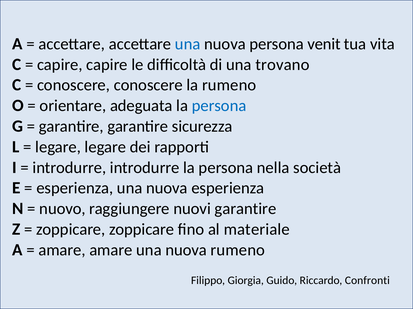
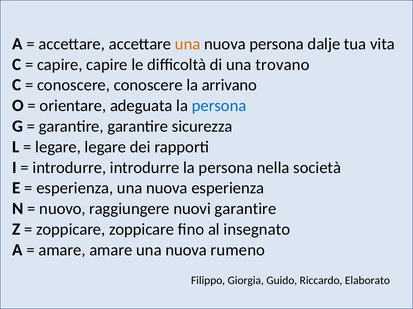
una at (188, 44) colour: blue -> orange
venit: venit -> dalje
la rumeno: rumeno -> arrivano
materiale: materiale -> insegnato
Confronti: Confronti -> Elaborato
